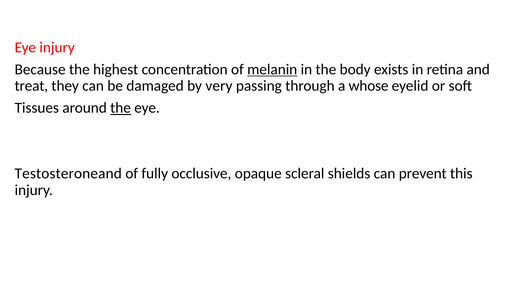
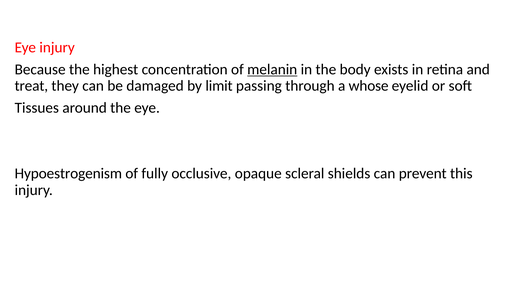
very: very -> limit
the at (121, 108) underline: present -> none
Testosteroneand: Testosteroneand -> Hypoestrogenism
